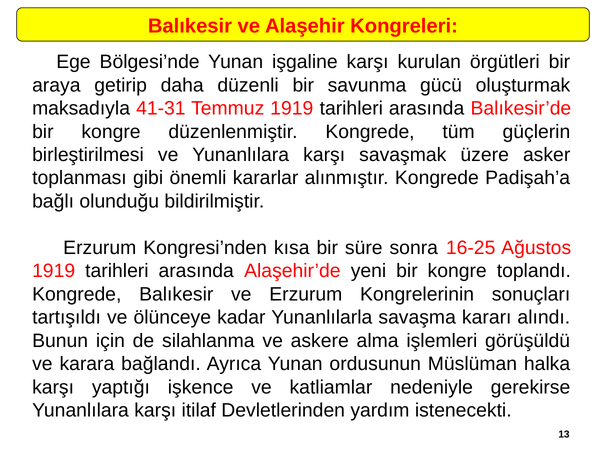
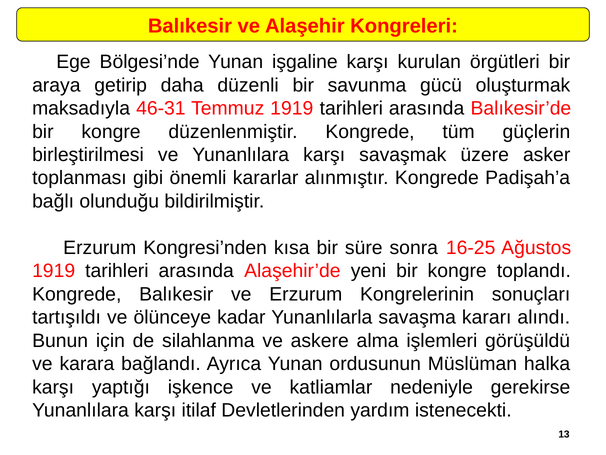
41-31: 41-31 -> 46-31
